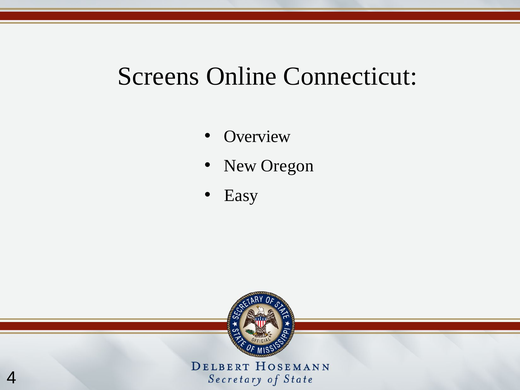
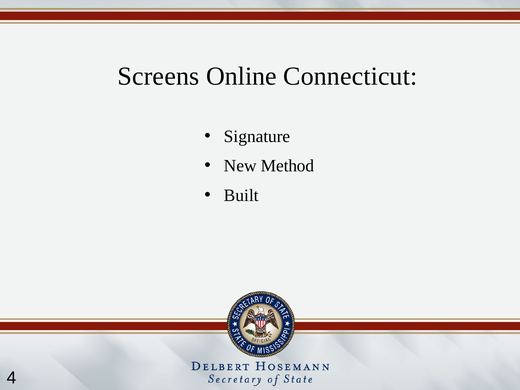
Overview: Overview -> Signature
Oregon: Oregon -> Method
Easy: Easy -> Built
